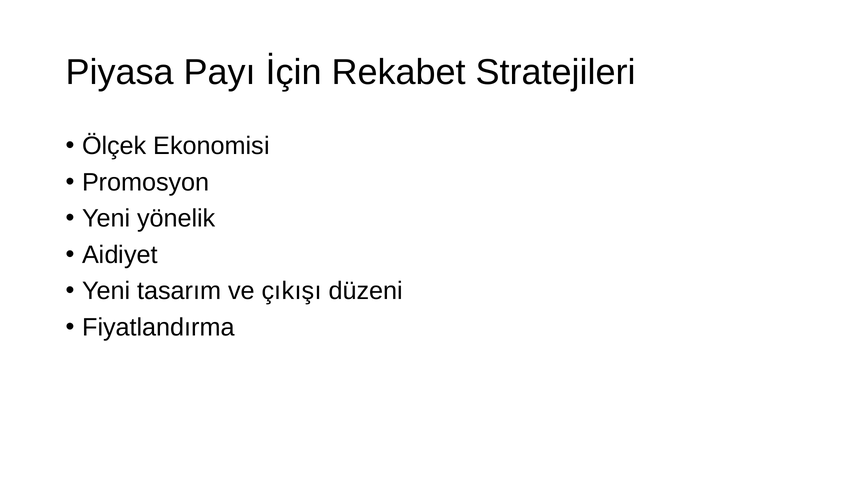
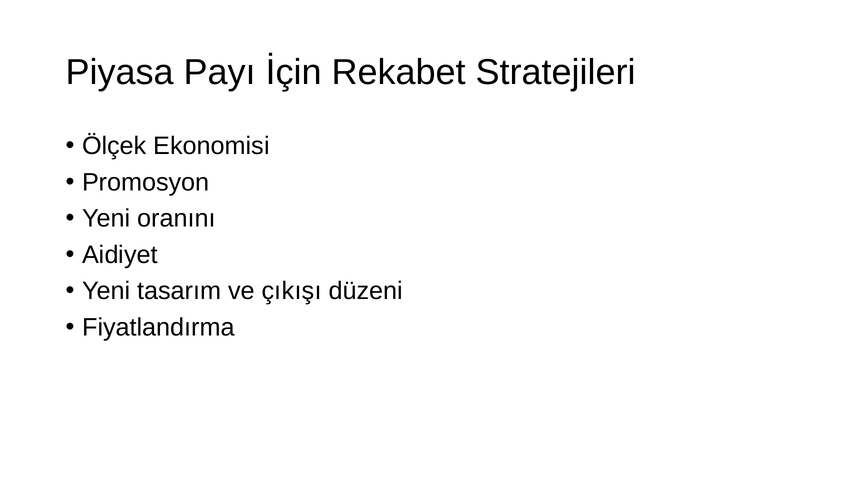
yönelik: yönelik -> oranını
